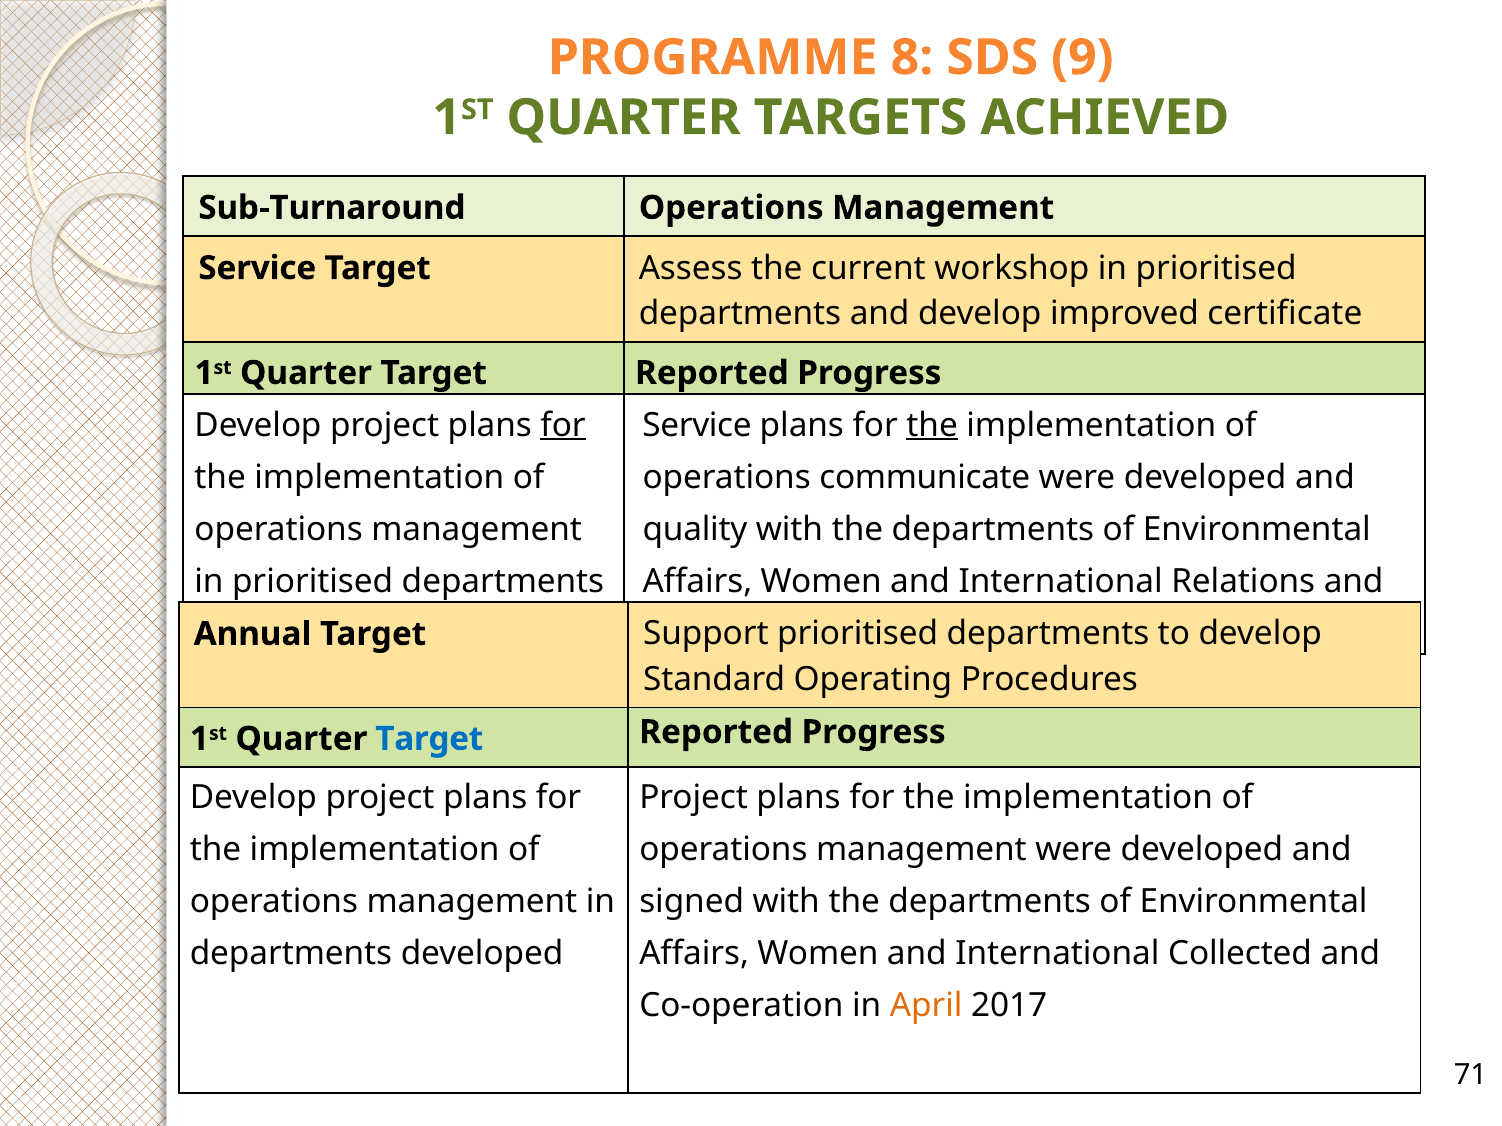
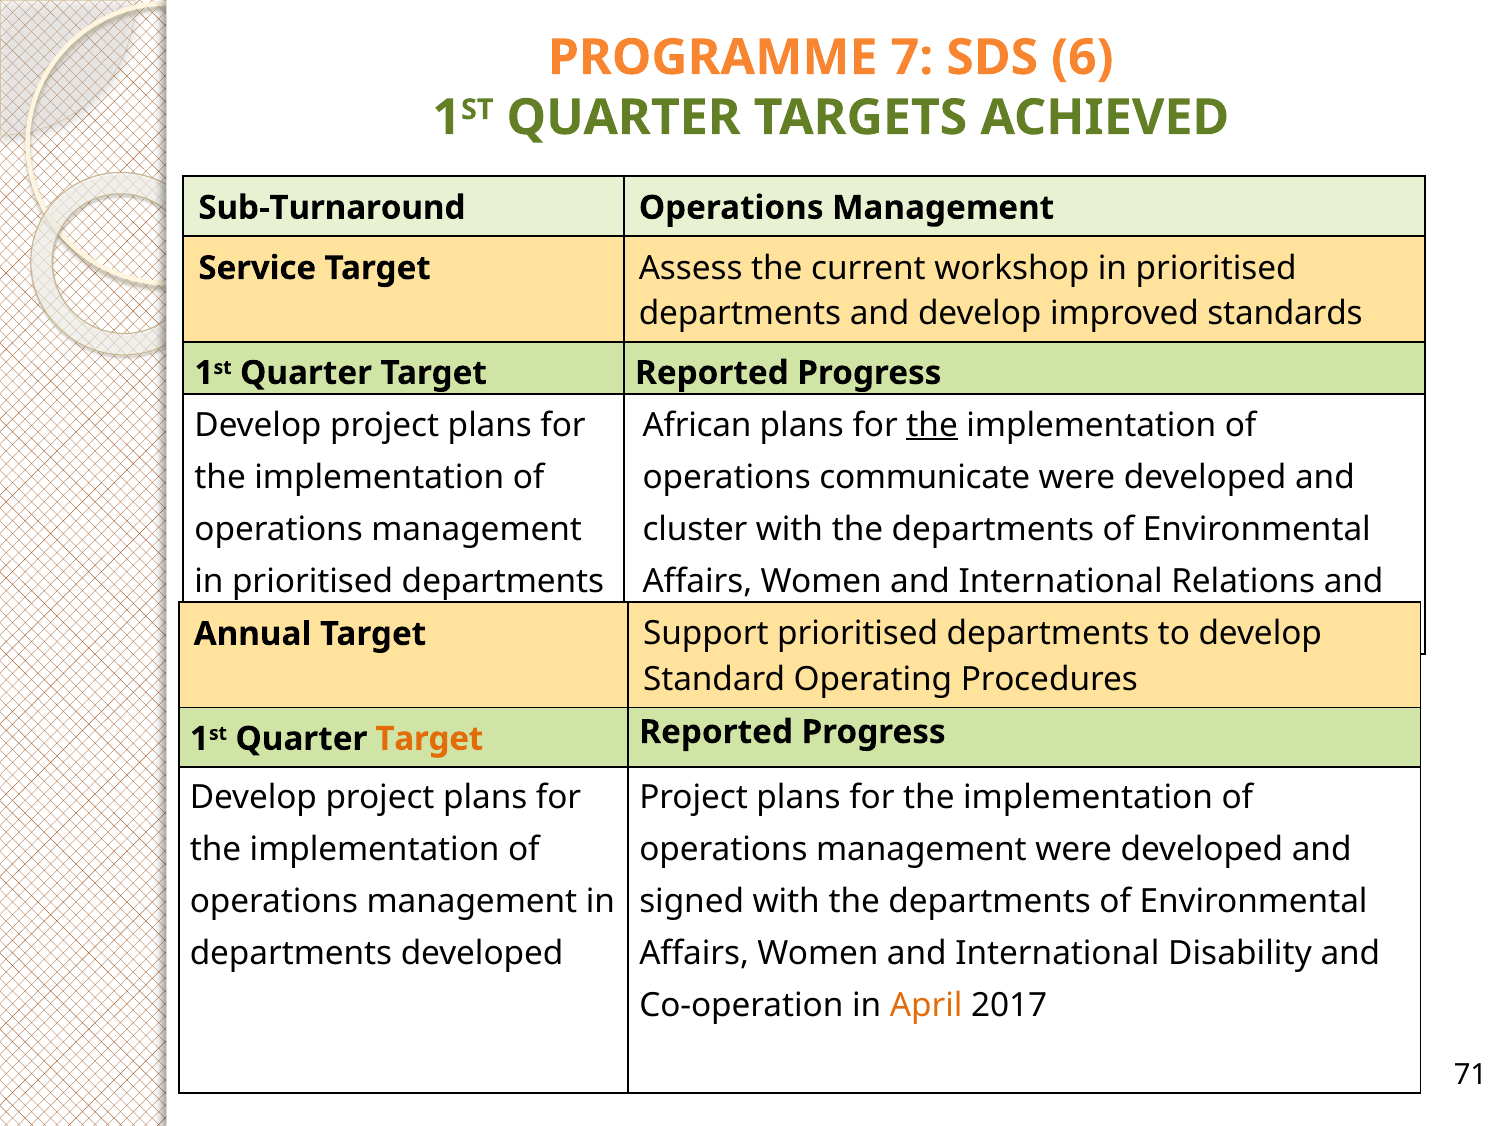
8: 8 -> 7
9: 9 -> 6
certificate: certificate -> standards
for at (563, 425) underline: present -> none
Service at (697, 425): Service -> African
quality: quality -> cluster
Target at (429, 739) colour: blue -> orange
Collected: Collected -> Disability
